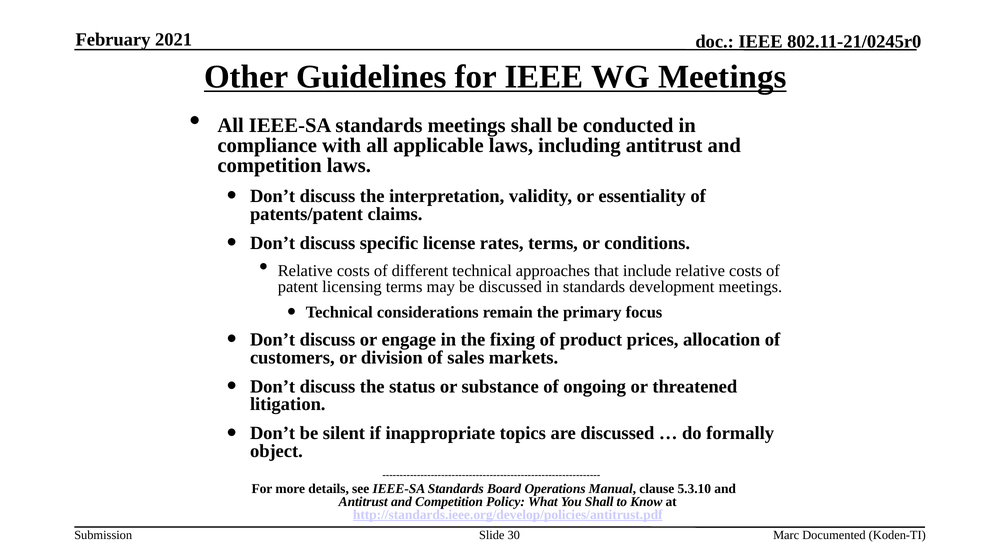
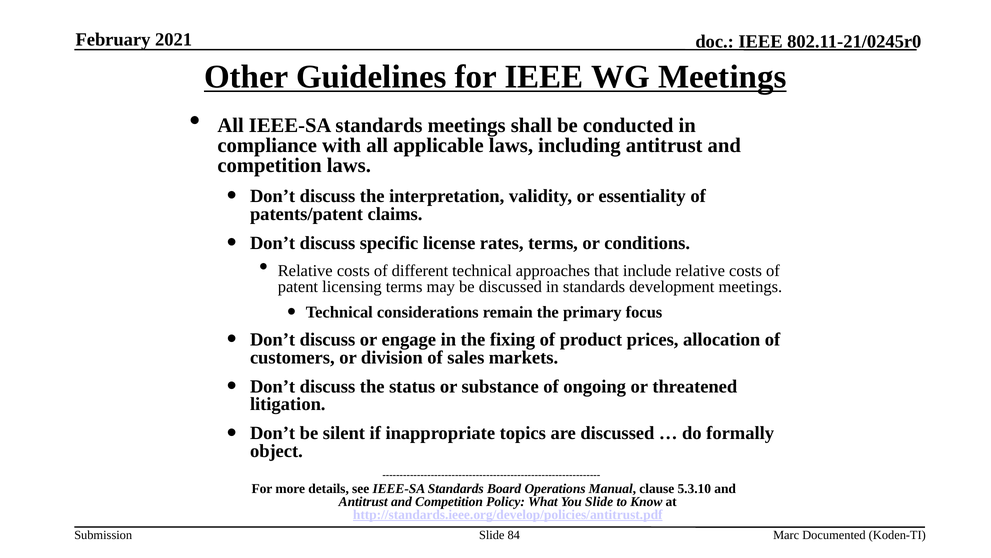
You Shall: Shall -> Slide
30: 30 -> 84
